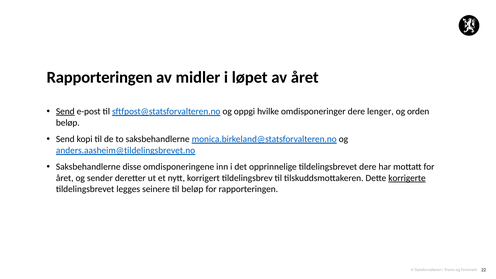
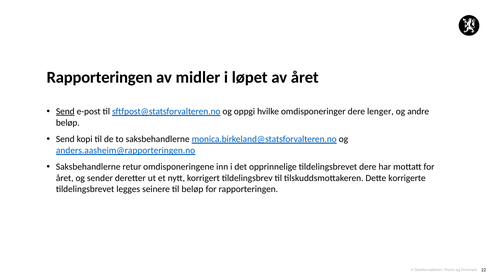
orden: orden -> andre
anders.aasheim@tildelingsbrevet.no: anders.aasheim@tildelingsbrevet.no -> anders.aasheim@rapporteringen.no
disse: disse -> retur
korrigerte underline: present -> none
